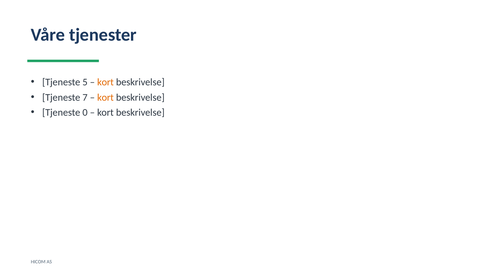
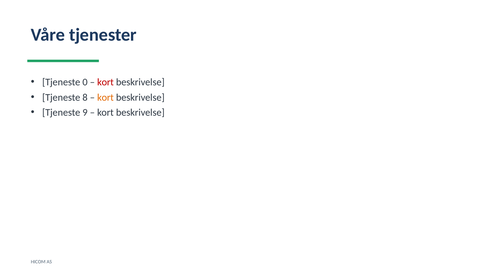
5: 5 -> 0
kort at (106, 82) colour: orange -> red
7: 7 -> 8
0: 0 -> 9
